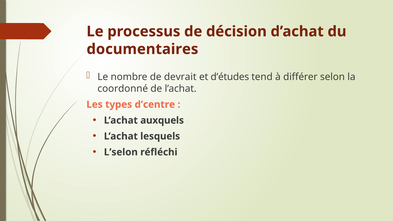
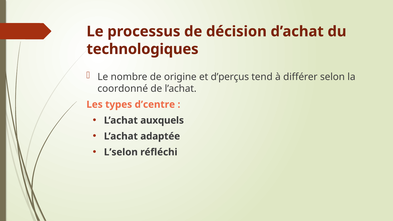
documentaires: documentaires -> technologiques
devrait: devrait -> origine
d’études: d’études -> d’perçus
lesquels: lesquels -> adaptée
